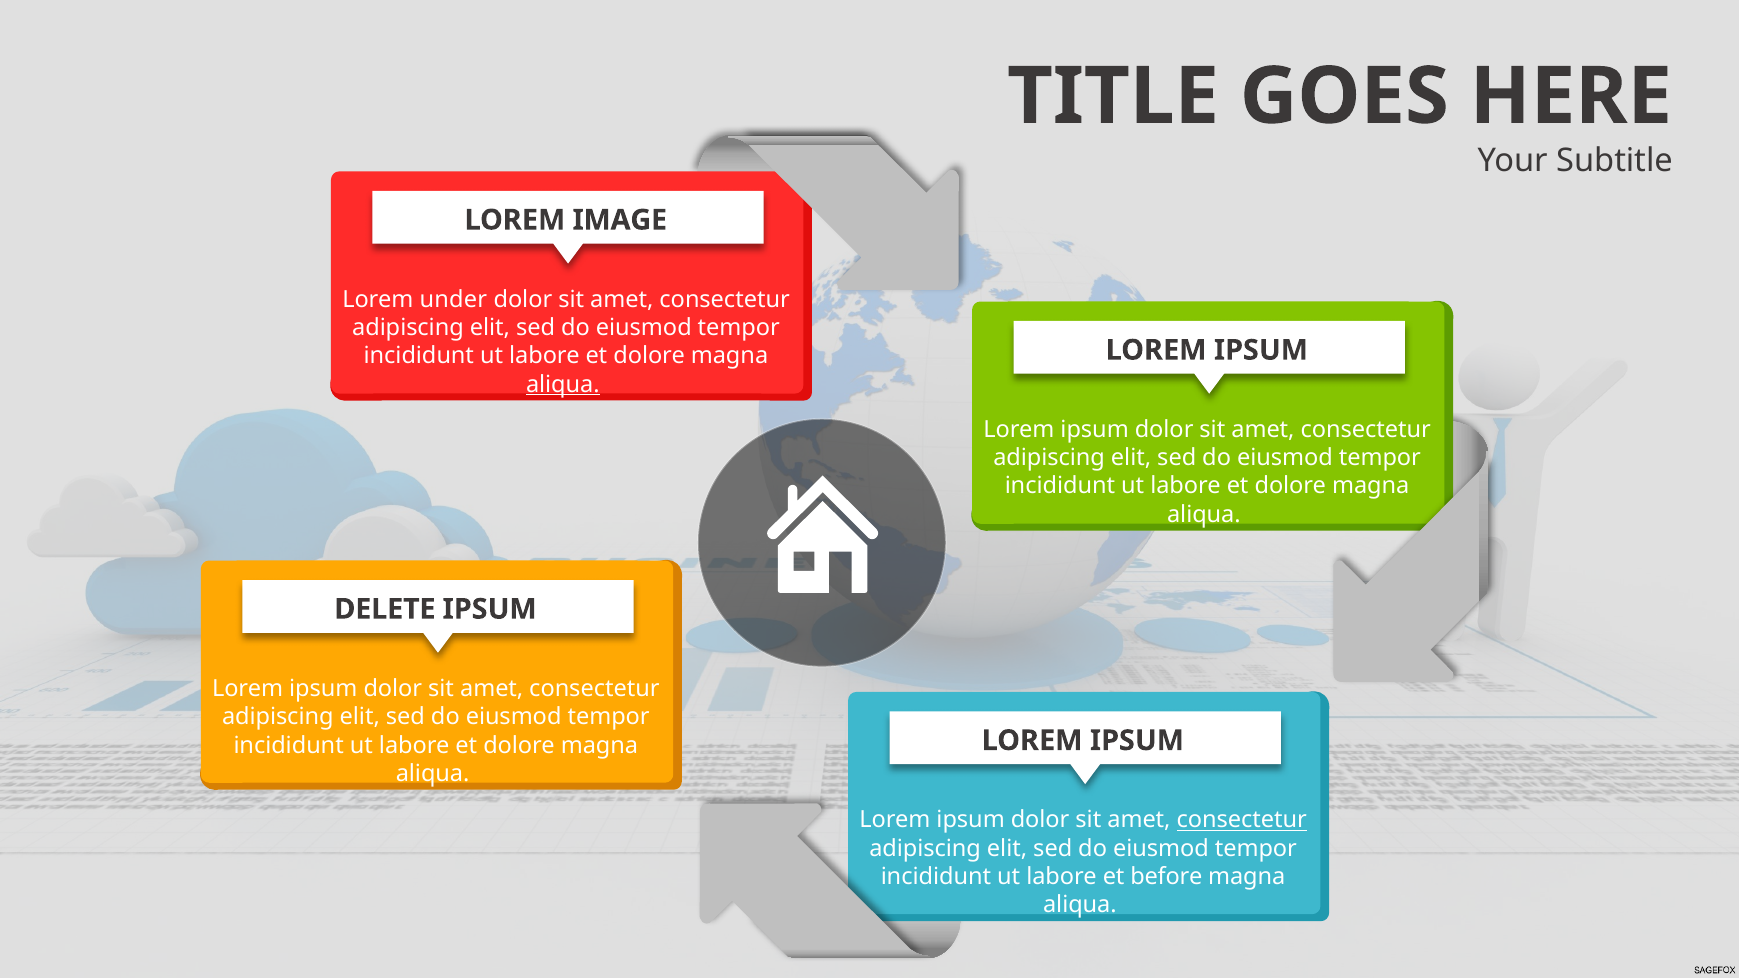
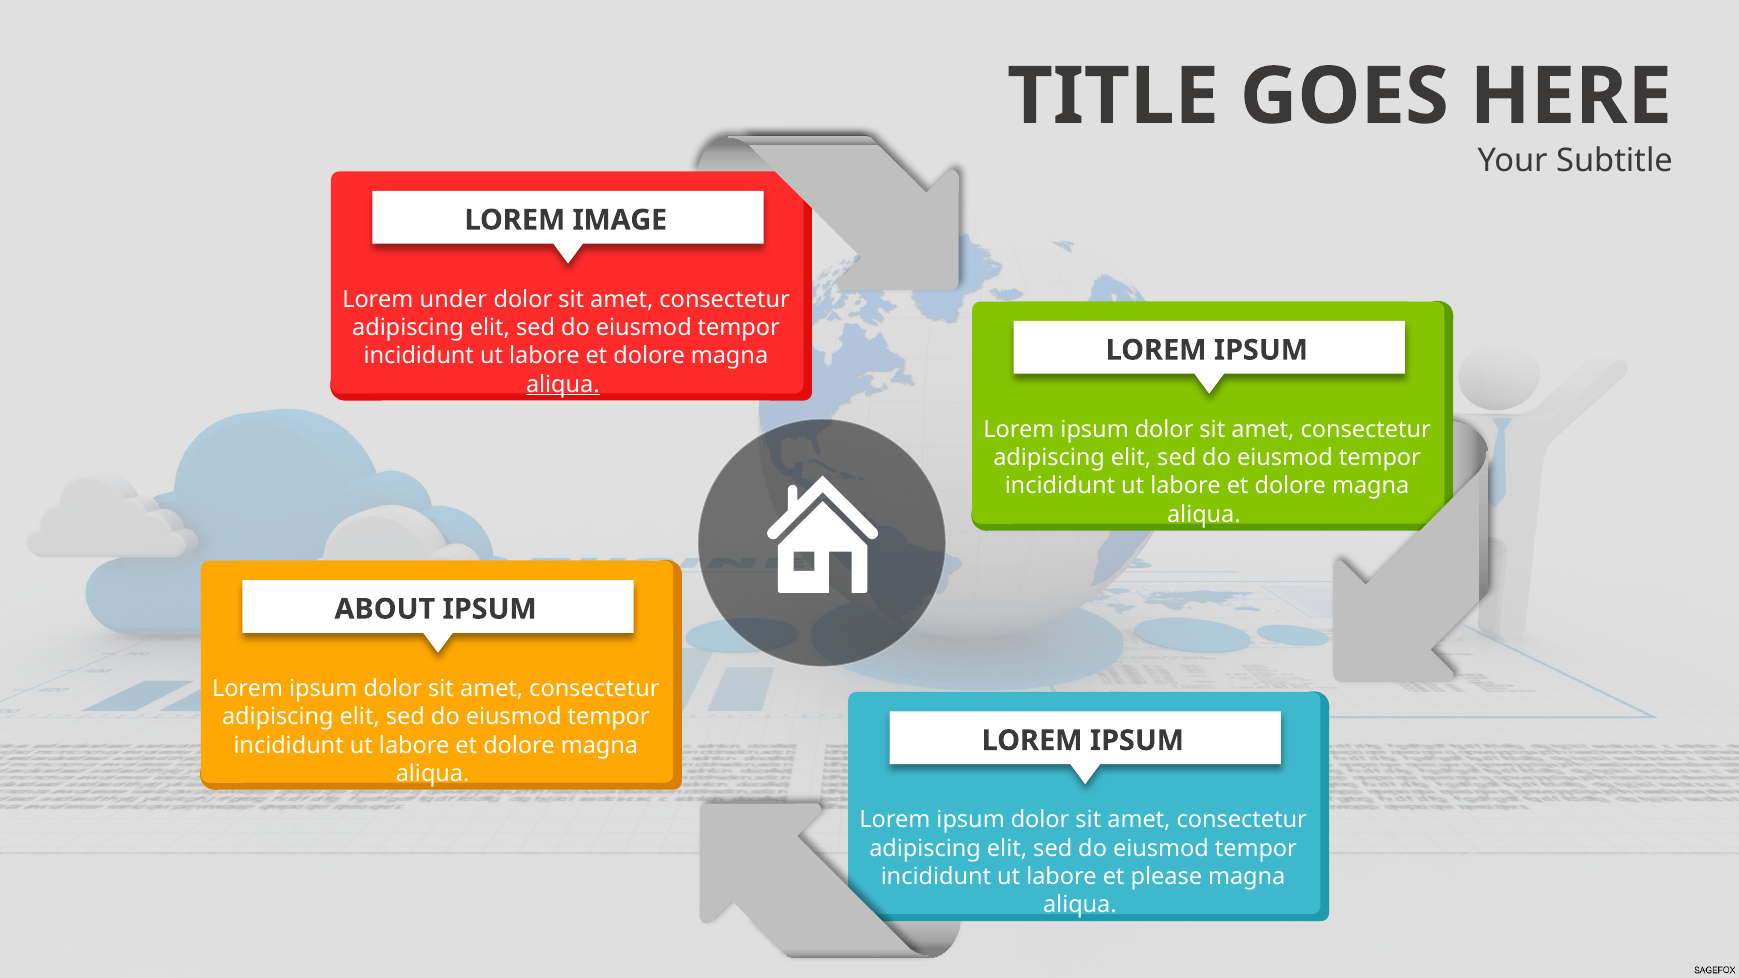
DELETE: DELETE -> ABOUT
consectetur at (1242, 820) underline: present -> none
before: before -> please
